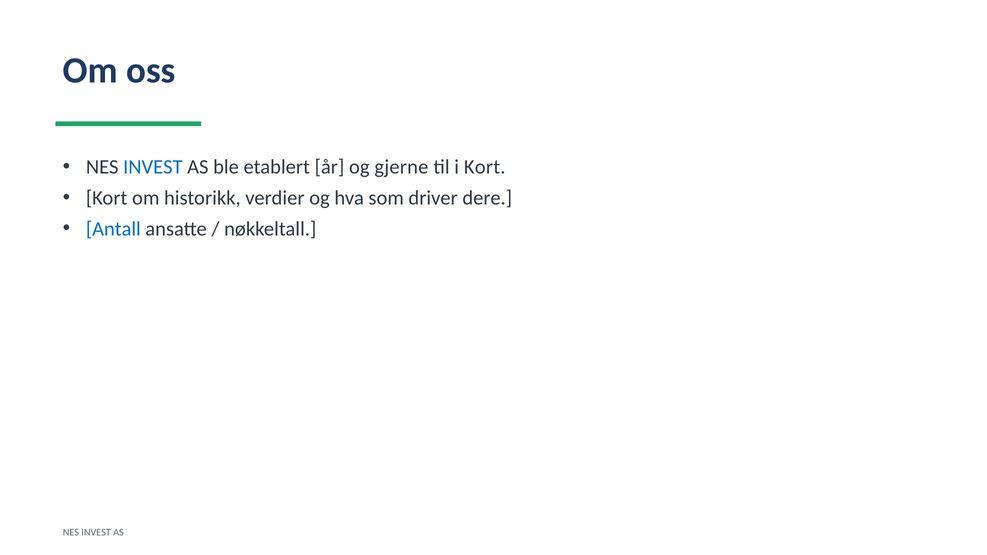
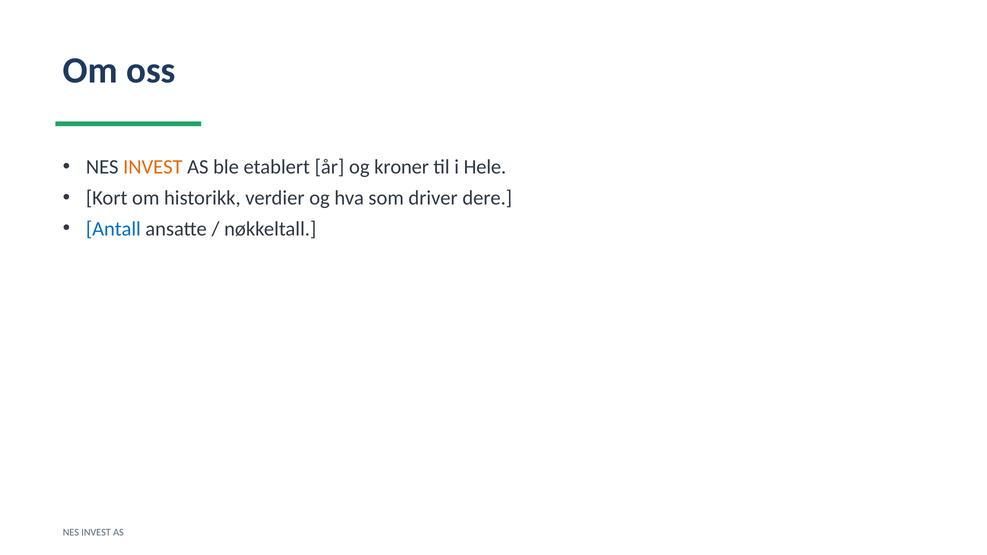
INVEST at (153, 167) colour: blue -> orange
gjerne: gjerne -> kroner
i Kort: Kort -> Hele
